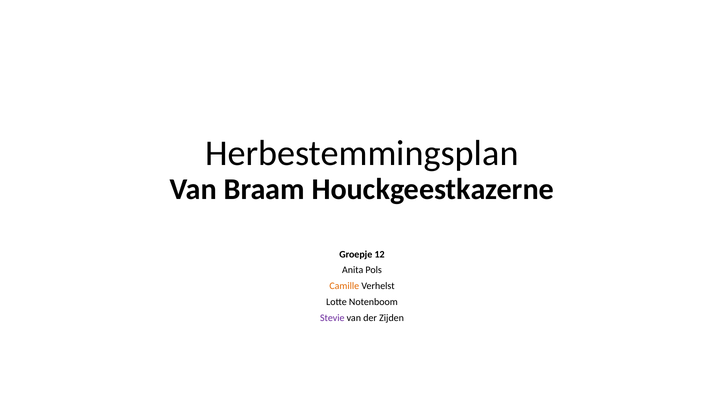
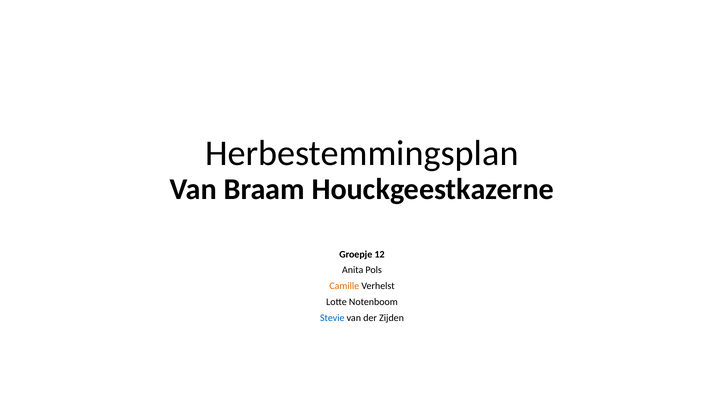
Stevie colour: purple -> blue
